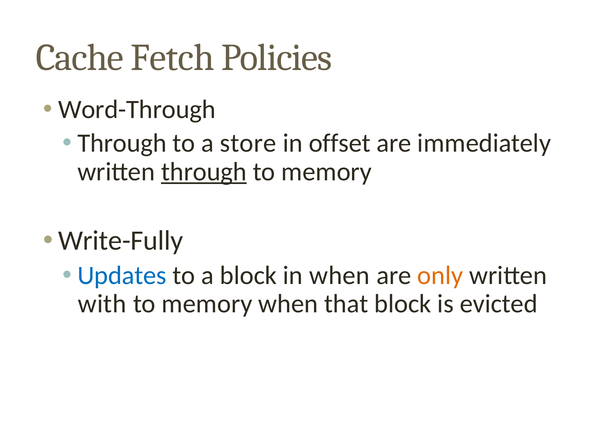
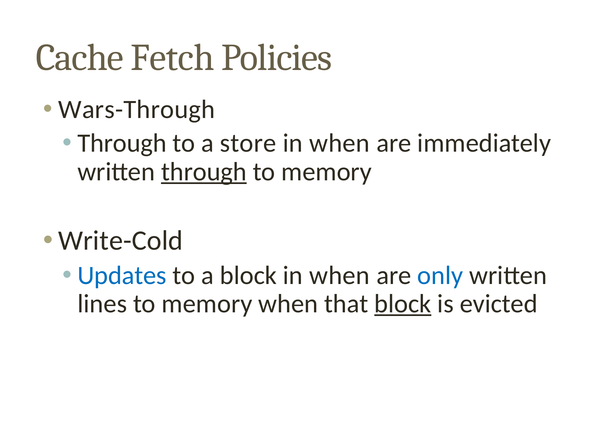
Word-Through: Word-Through -> Wars-Through
offset at (340, 143): offset -> when
Write-Fully: Write-Fully -> Write-Cold
only colour: orange -> blue
with: with -> lines
block at (403, 304) underline: none -> present
